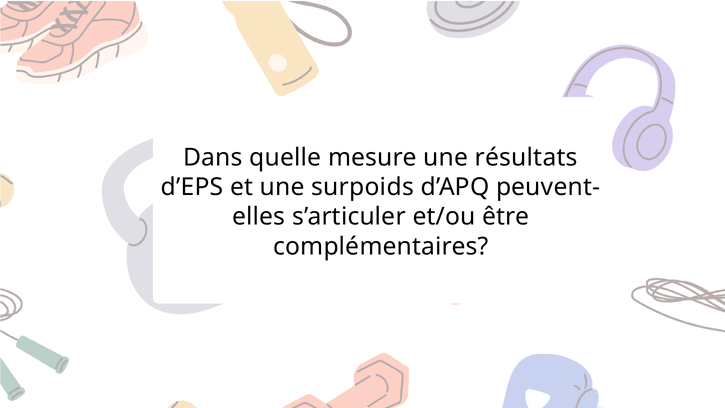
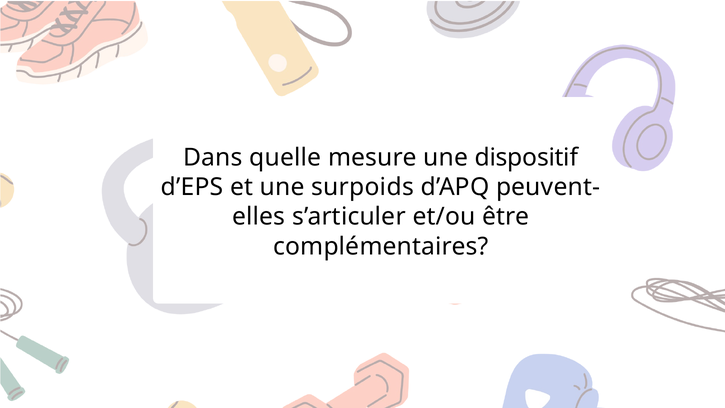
résultats: résultats -> dispositif
